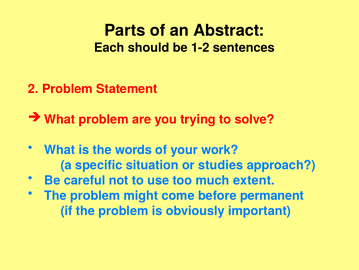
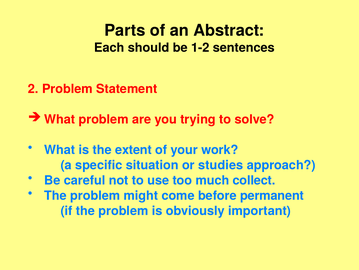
words: words -> extent
extent: extent -> collect
